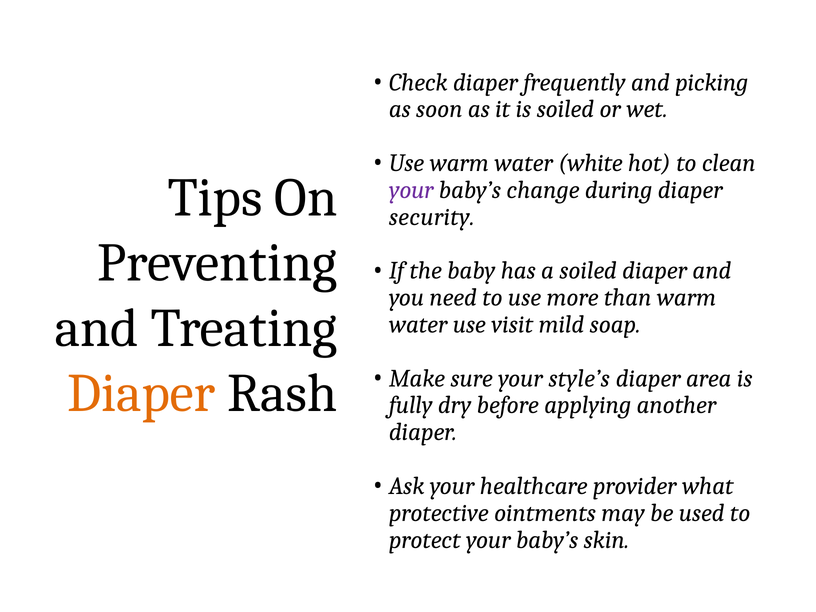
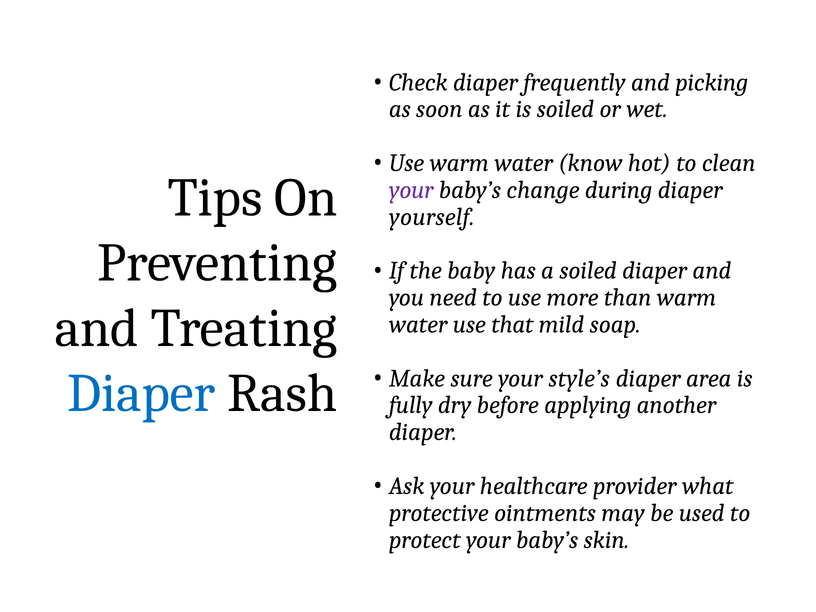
white: white -> know
security: security -> yourself
visit: visit -> that
Diaper at (141, 394) colour: orange -> blue
